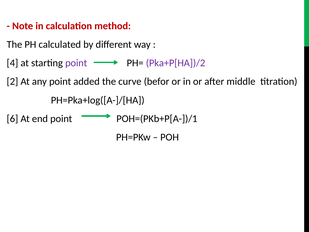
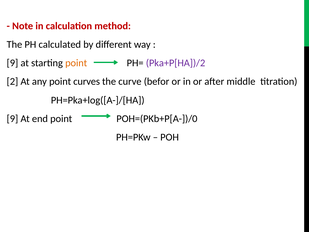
4 at (12, 63): 4 -> 9
point at (76, 63) colour: purple -> orange
added: added -> curves
6 at (12, 119): 6 -> 9
POH=(PKb+P[A-])/1: POH=(PKb+P[A-])/1 -> POH=(PKb+P[A-])/0
